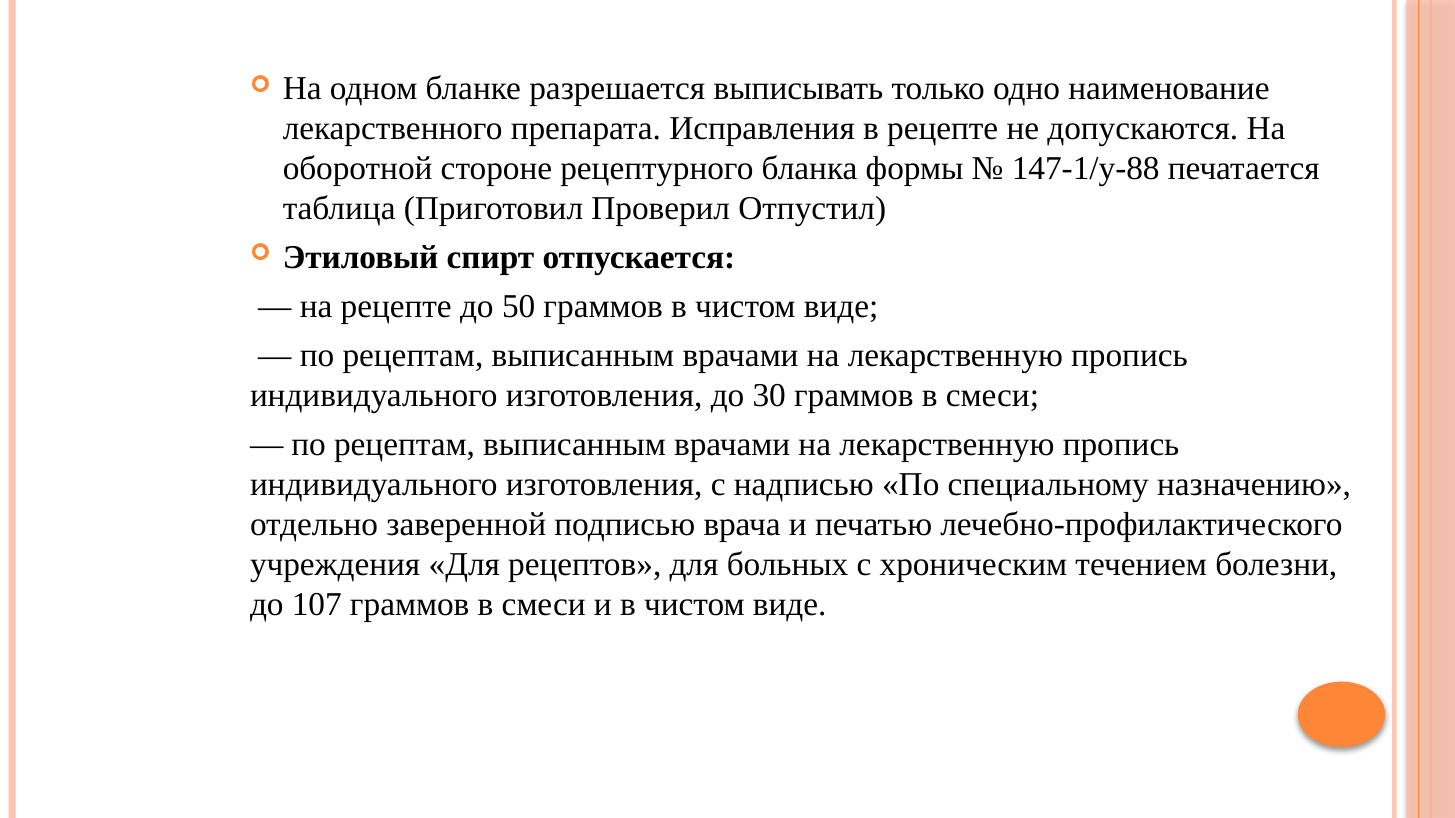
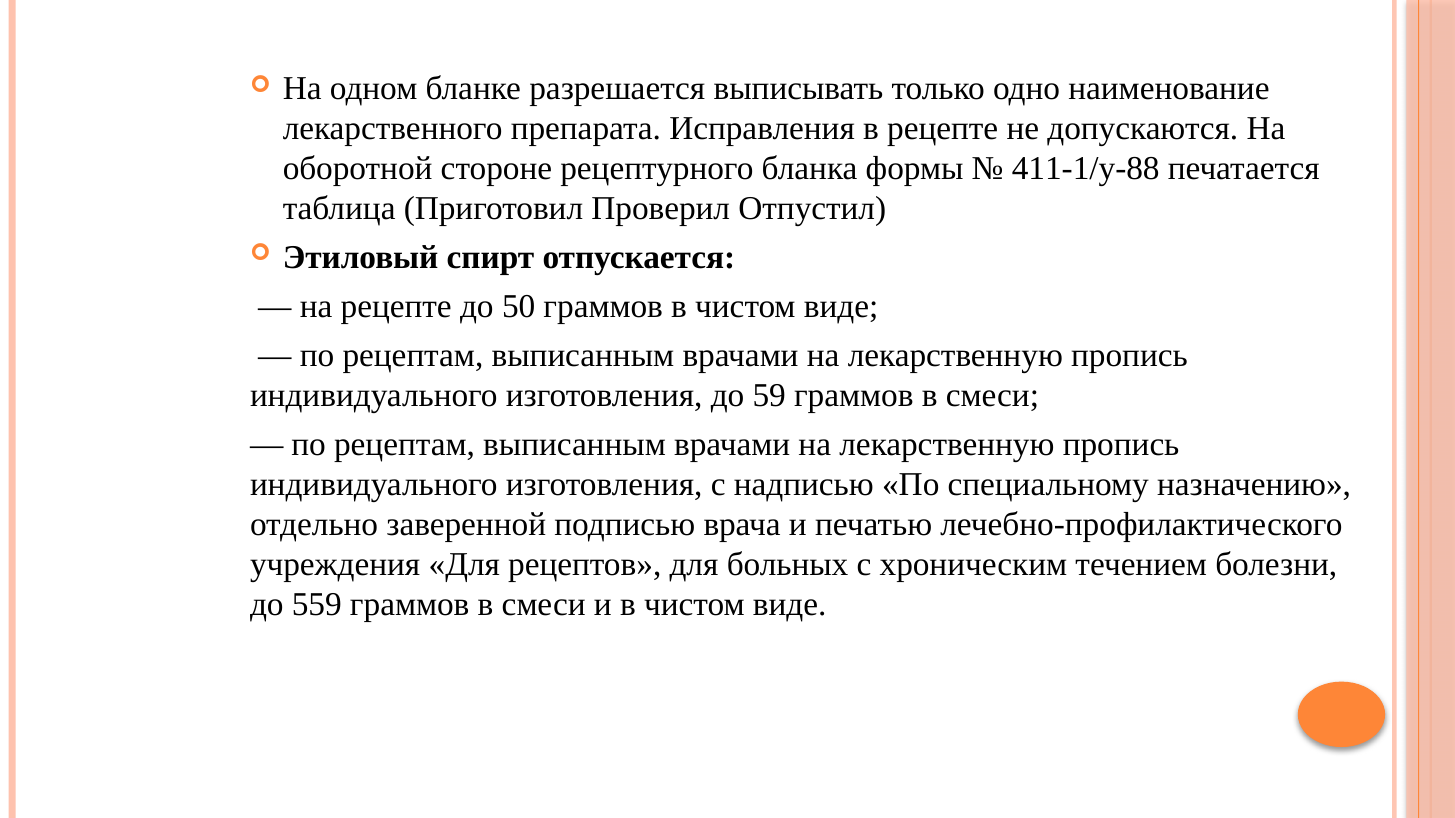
147-1/у-88: 147-1/у-88 -> 411-1/у-88
30: 30 -> 59
107: 107 -> 559
